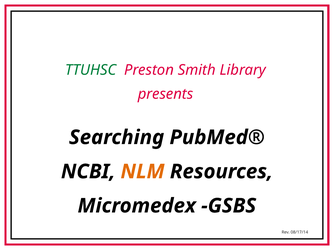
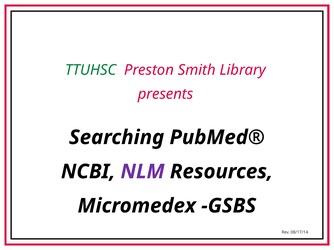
NLM colour: orange -> purple
